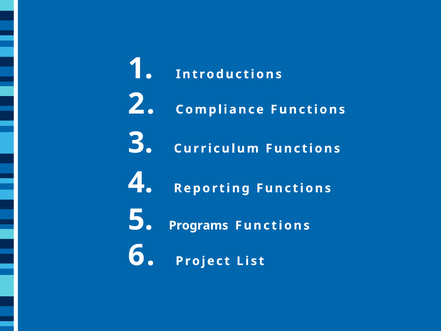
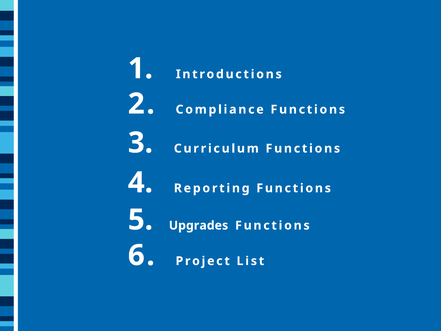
Programs: Programs -> Upgrades
